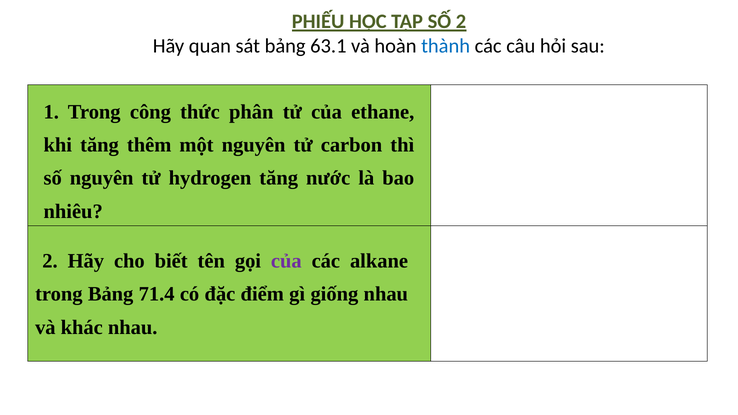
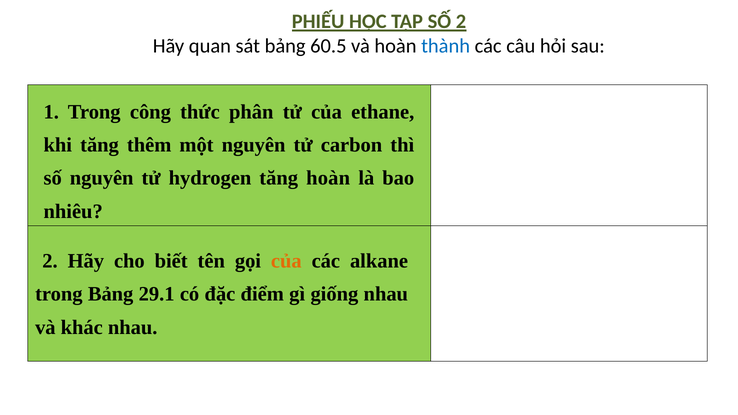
63.1: 63.1 -> 60.5
tăng nước: nước -> hoàn
của at (286, 261) colour: purple -> orange
71.4: 71.4 -> 29.1
